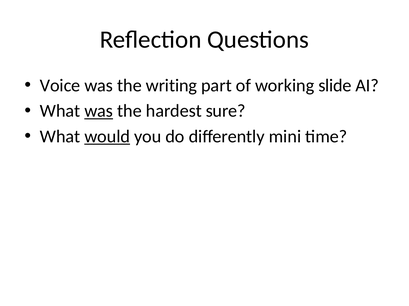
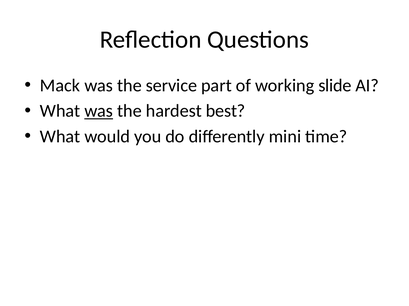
Voice: Voice -> Mack
writing: writing -> service
sure: sure -> best
would underline: present -> none
